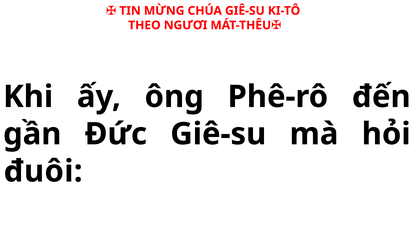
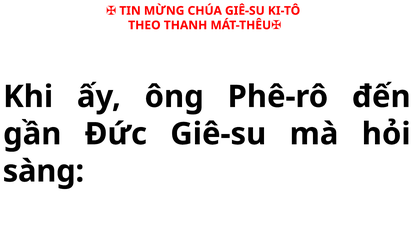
NGƯƠI: NGƯƠI -> THANH
đuôi: đuôi -> sàng
